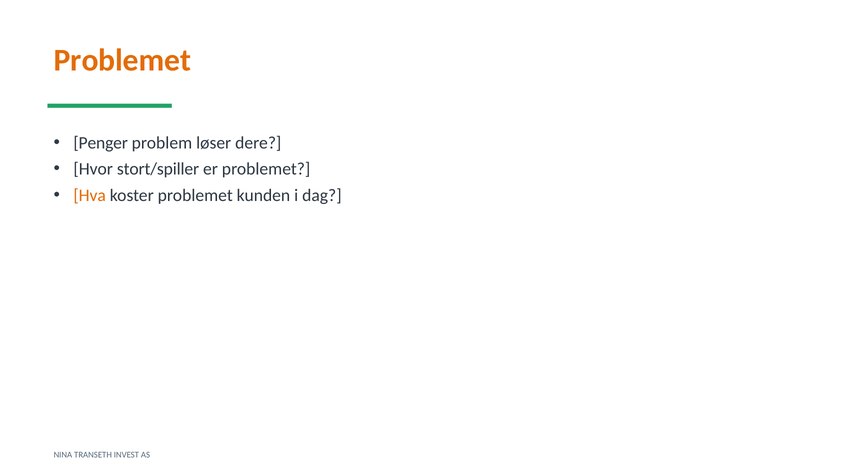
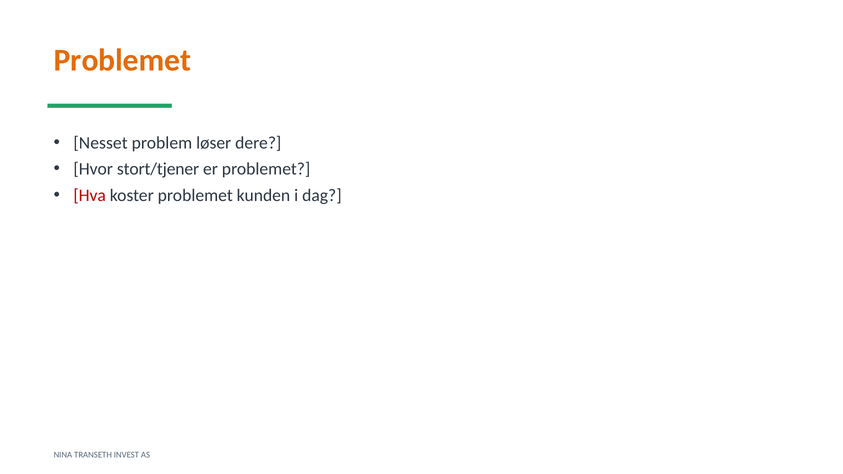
Penger: Penger -> Nesset
stort/spiller: stort/spiller -> stort/tjener
Hva colour: orange -> red
